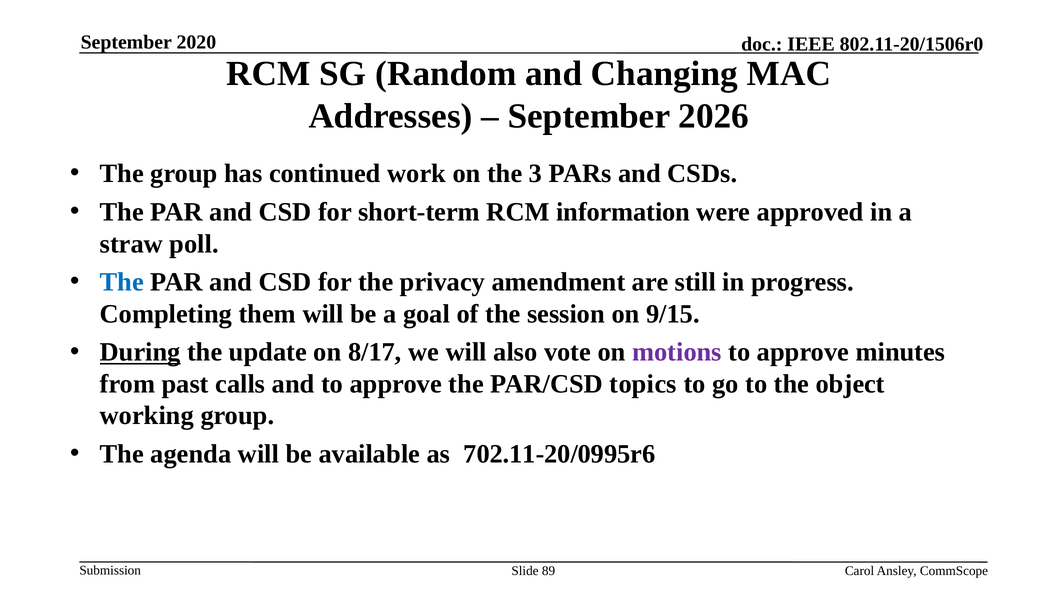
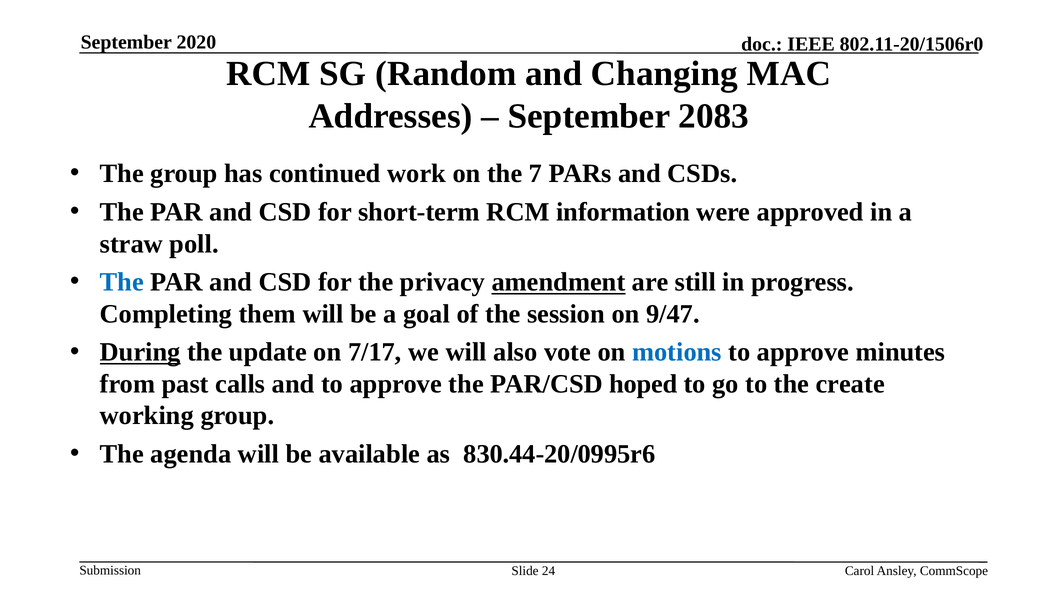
2026: 2026 -> 2083
3: 3 -> 7
amendment underline: none -> present
9/15: 9/15 -> 9/47
8/17: 8/17 -> 7/17
motions colour: purple -> blue
topics: topics -> hoped
object: object -> create
702.11-20/0995r6: 702.11-20/0995r6 -> 830.44-20/0995r6
89: 89 -> 24
